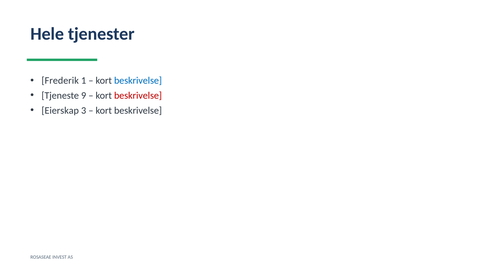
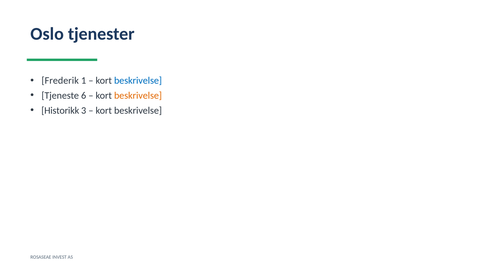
Hele: Hele -> Oslo
9: 9 -> 6
beskrivelse at (138, 96) colour: red -> orange
Eierskap: Eierskap -> Historikk
